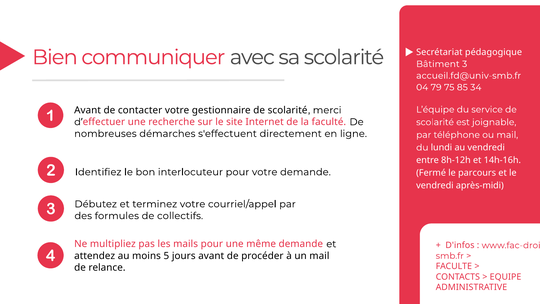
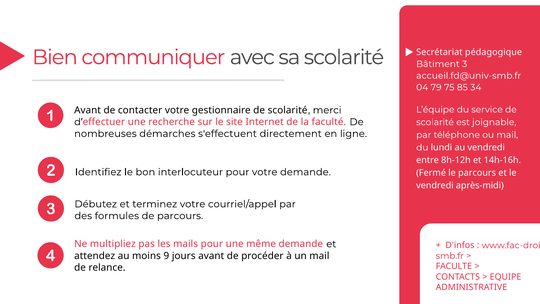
de collectifs: collectifs -> parcours
5: 5 -> 9
